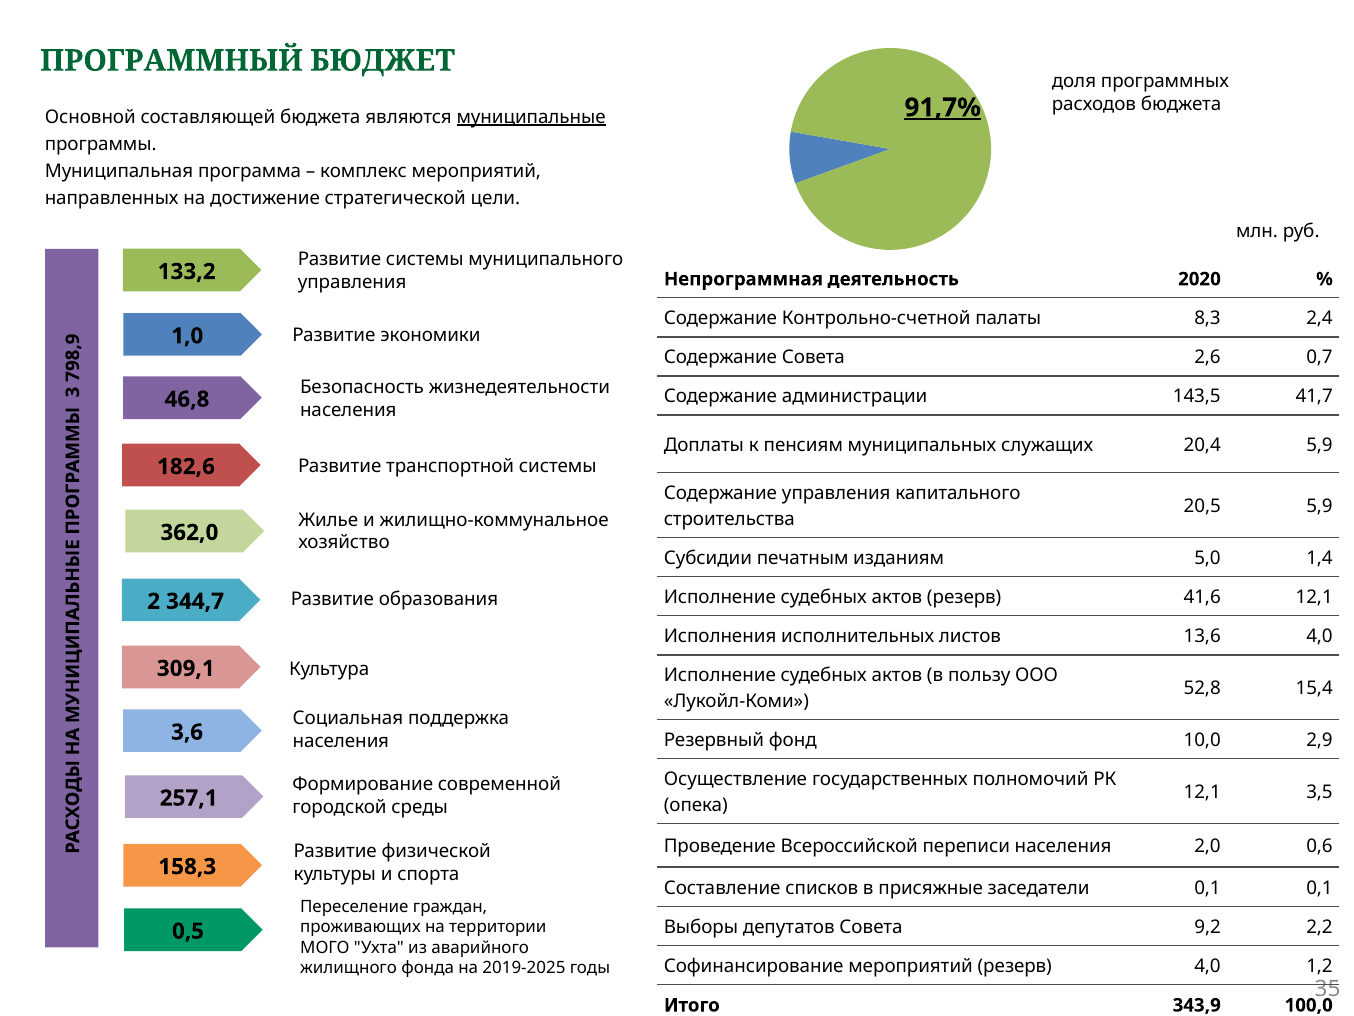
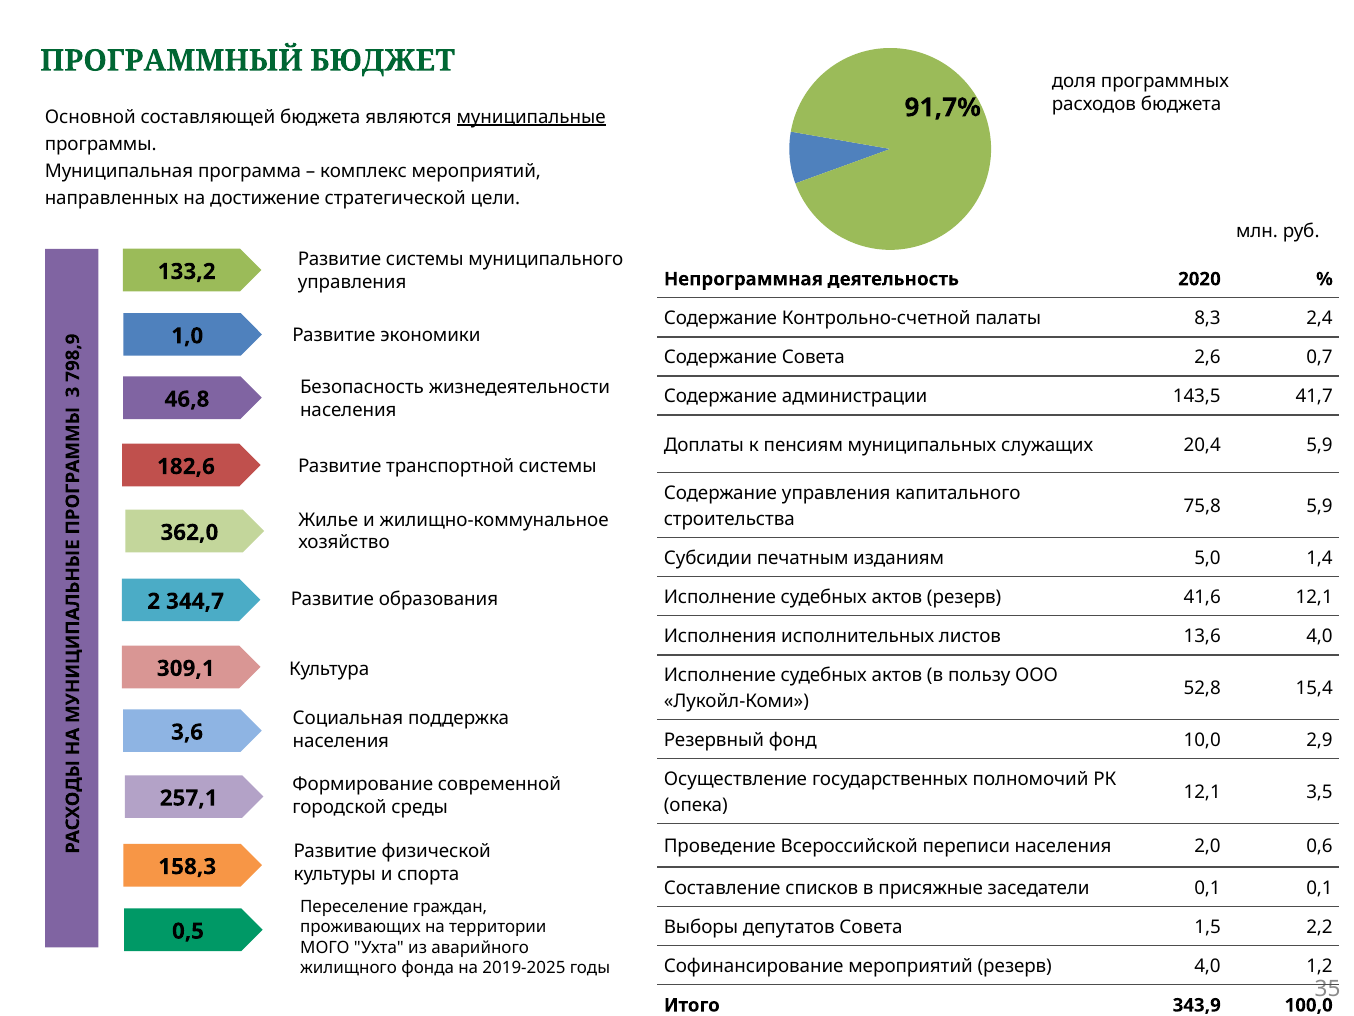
91,7% underline: present -> none
20,5: 20,5 -> 75,8
9,2: 9,2 -> 1,5
